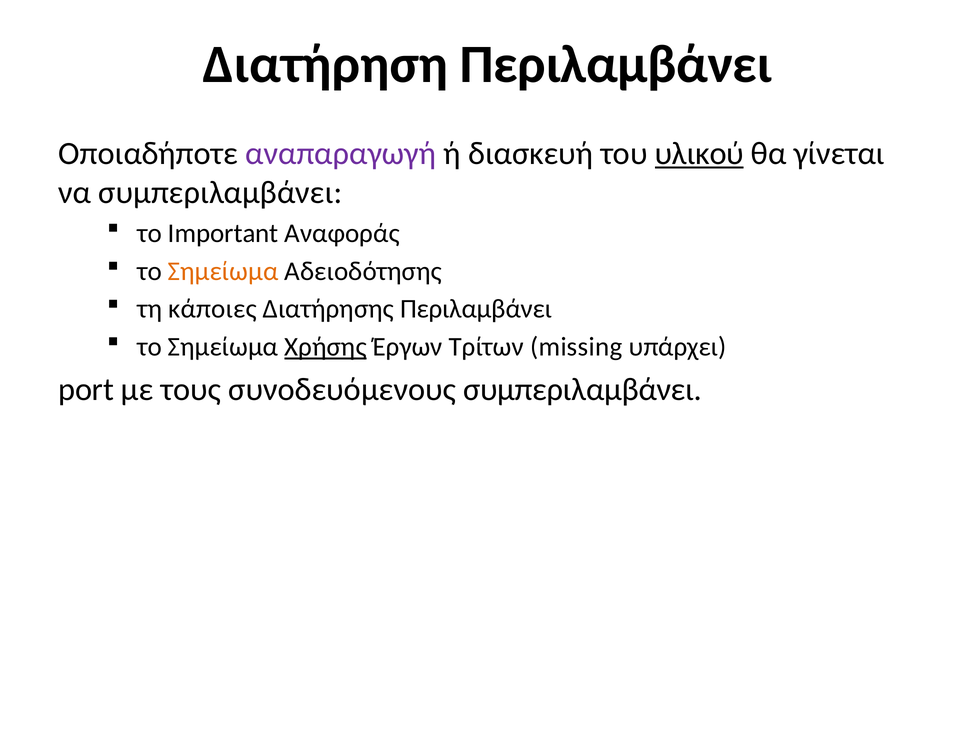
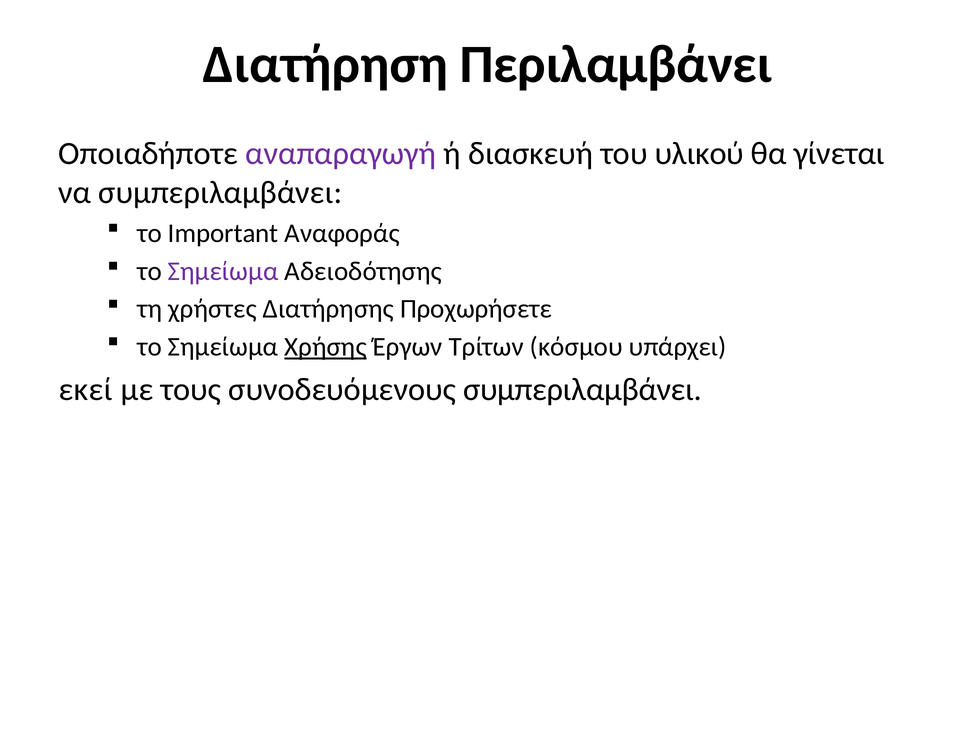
υλικού underline: present -> none
Σημείωμα at (223, 271) colour: orange -> purple
κάποιες: κάποιες -> χρήστες
Διατήρησης Περιλαμβάνει: Περιλαμβάνει -> Προχωρήσετε
missing: missing -> κόσμου
port: port -> εκεί
